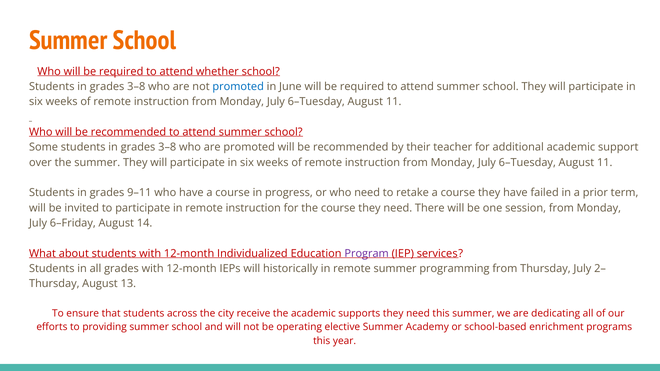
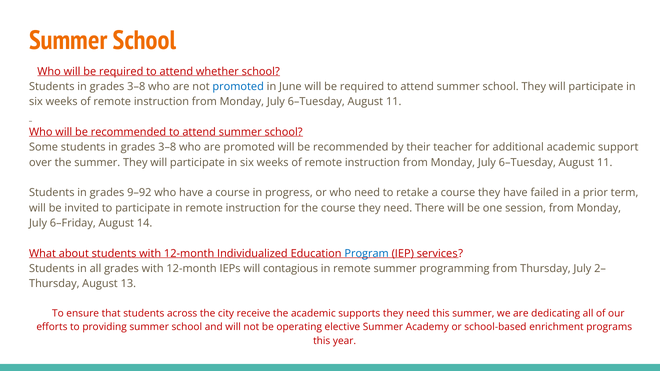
9–11: 9–11 -> 9–92
Program colour: purple -> blue
historically: historically -> contagious
